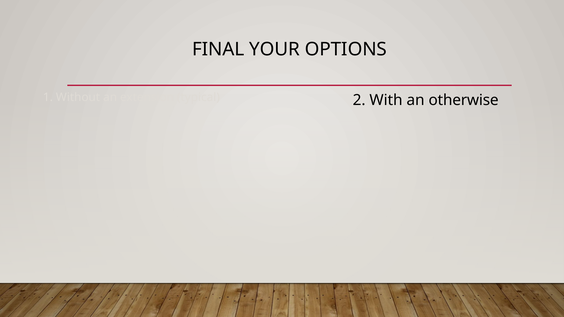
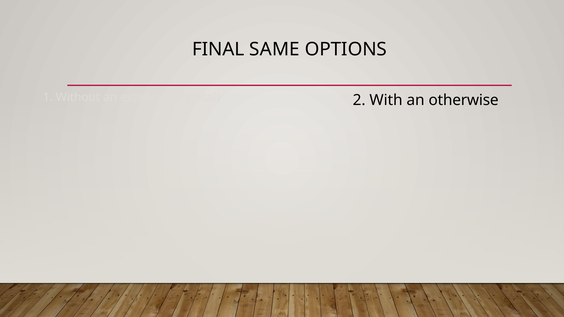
YOUR: YOUR -> SAME
